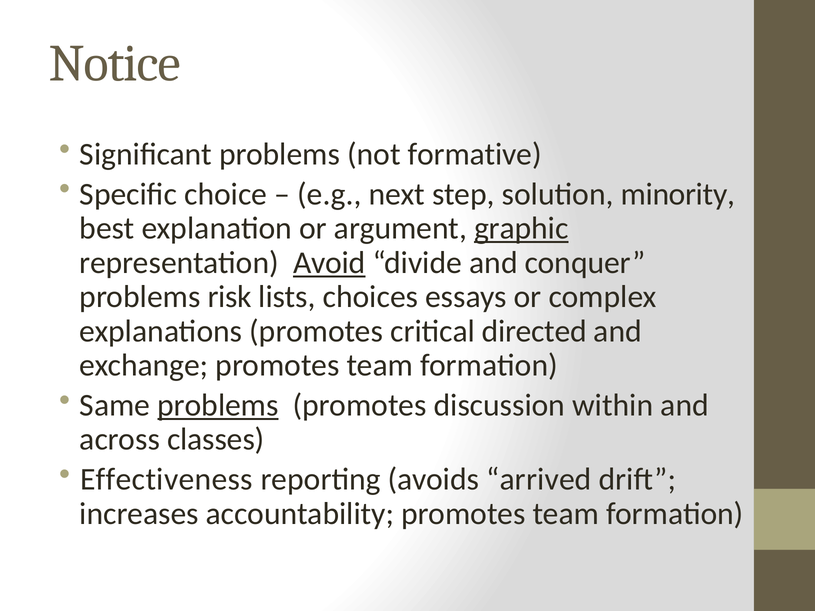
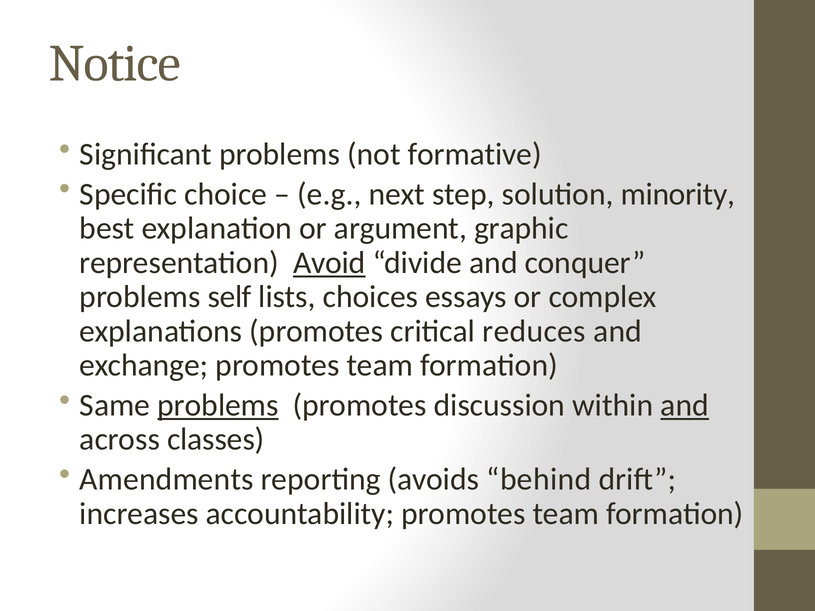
graphic underline: present -> none
risk: risk -> self
directed: directed -> reduces
and at (685, 405) underline: none -> present
Effectiveness: Effectiveness -> Amendments
arrived: arrived -> behind
